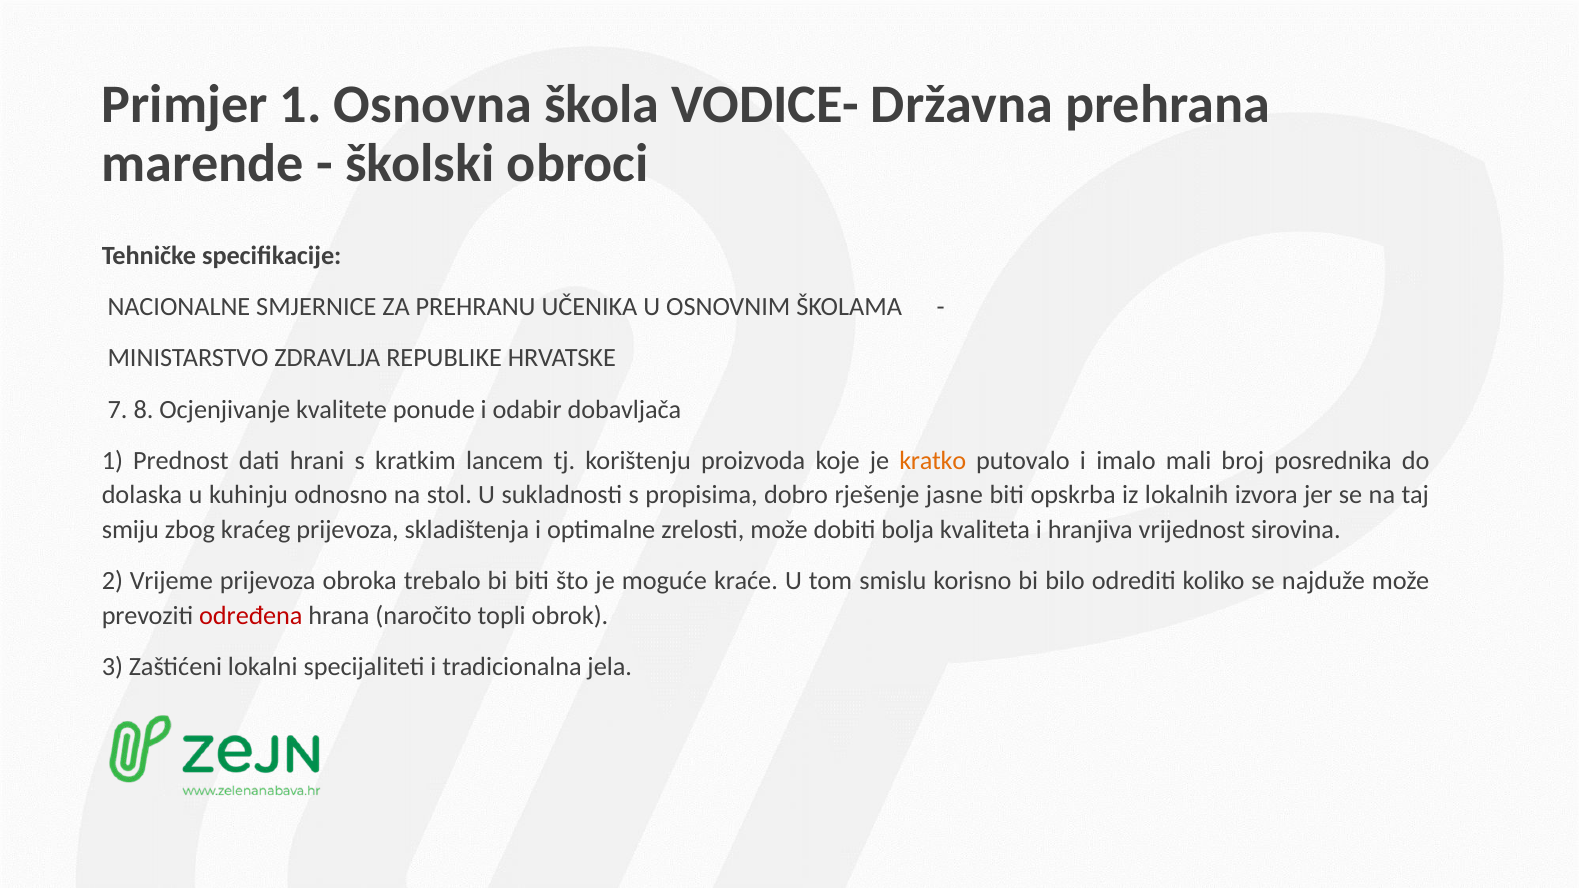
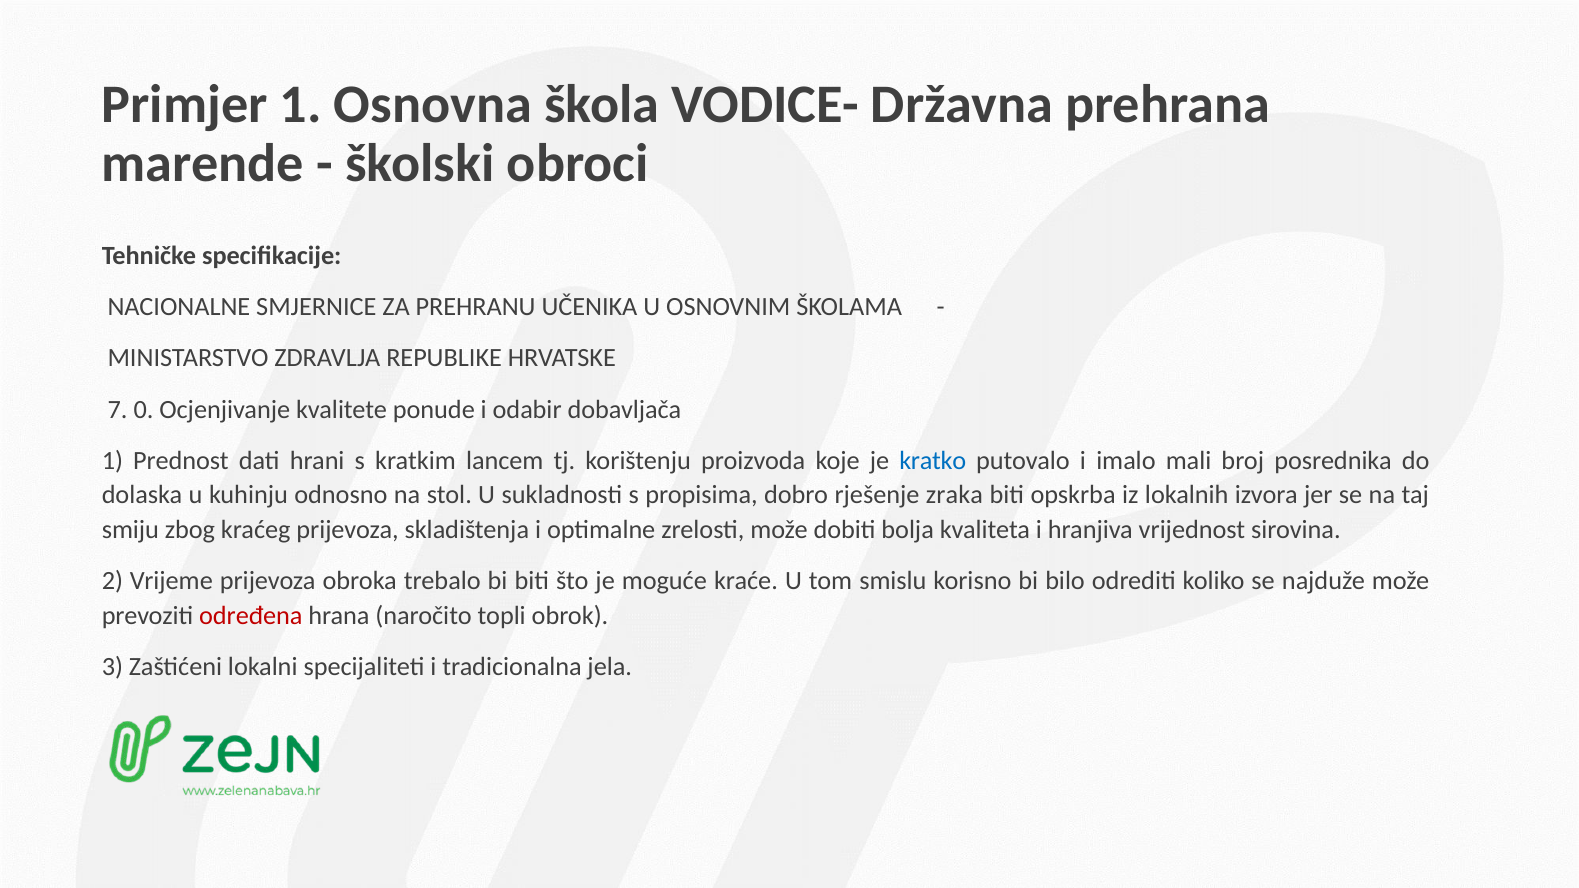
8: 8 -> 0
kratko colour: orange -> blue
jasne: jasne -> zraka
